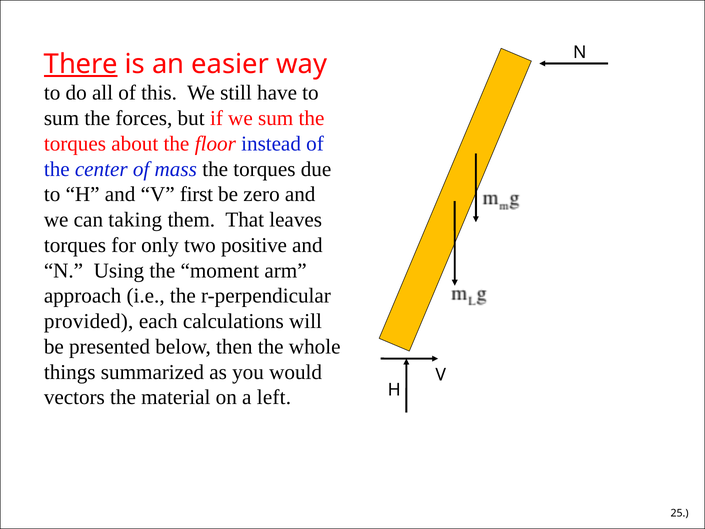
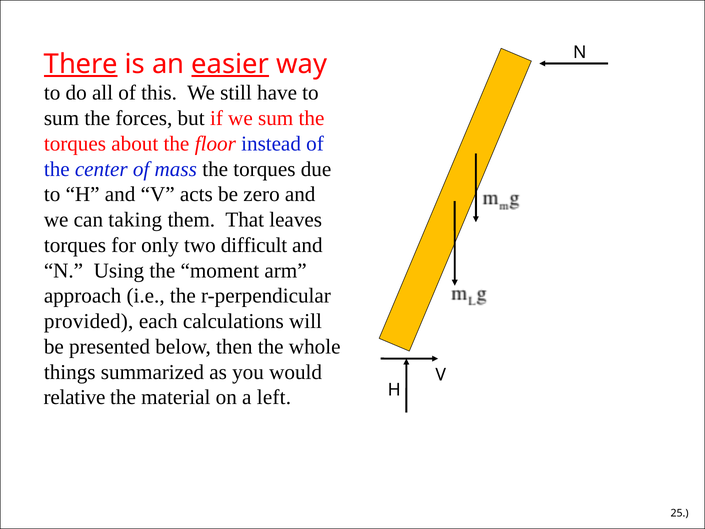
easier underline: none -> present
first: first -> acts
positive: positive -> difficult
vectors: vectors -> relative
